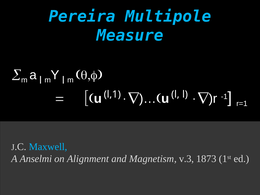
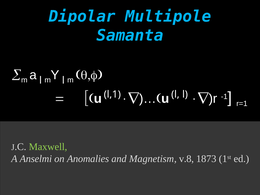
Pereira: Pereira -> Dipolar
Measure: Measure -> Samanta
Maxwell colour: light blue -> light green
Alignment: Alignment -> Anomalies
v.3: v.3 -> v.8
